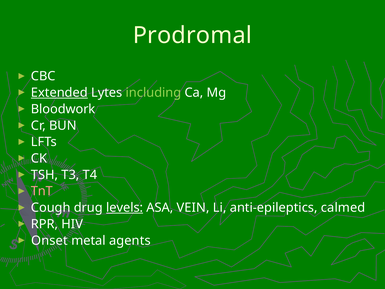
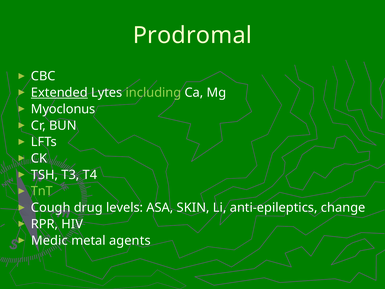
Bloodwork: Bloodwork -> Myoclonus
TnT colour: pink -> light green
levels underline: present -> none
VEIN: VEIN -> SKIN
calmed: calmed -> change
Onset: Onset -> Medic
